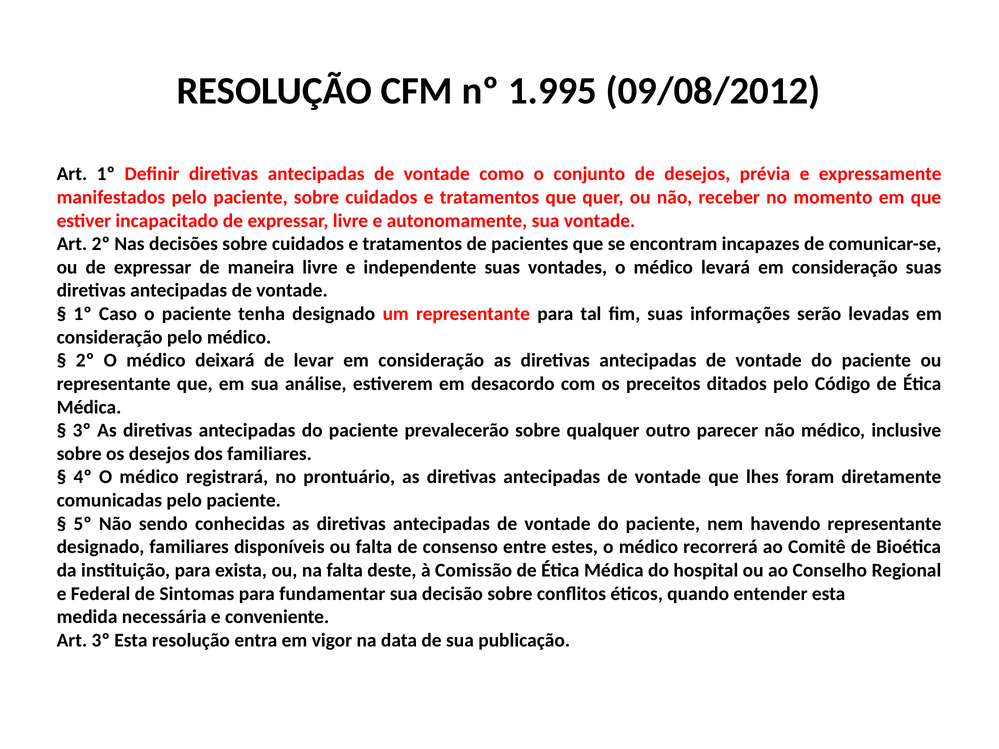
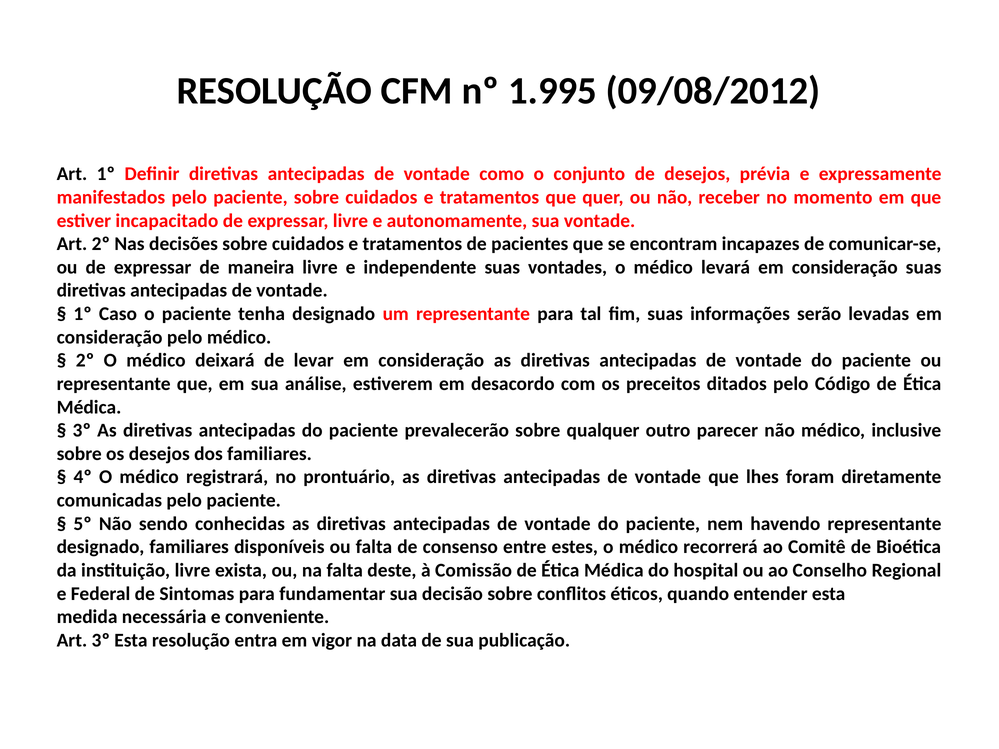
instituição para: para -> livre
